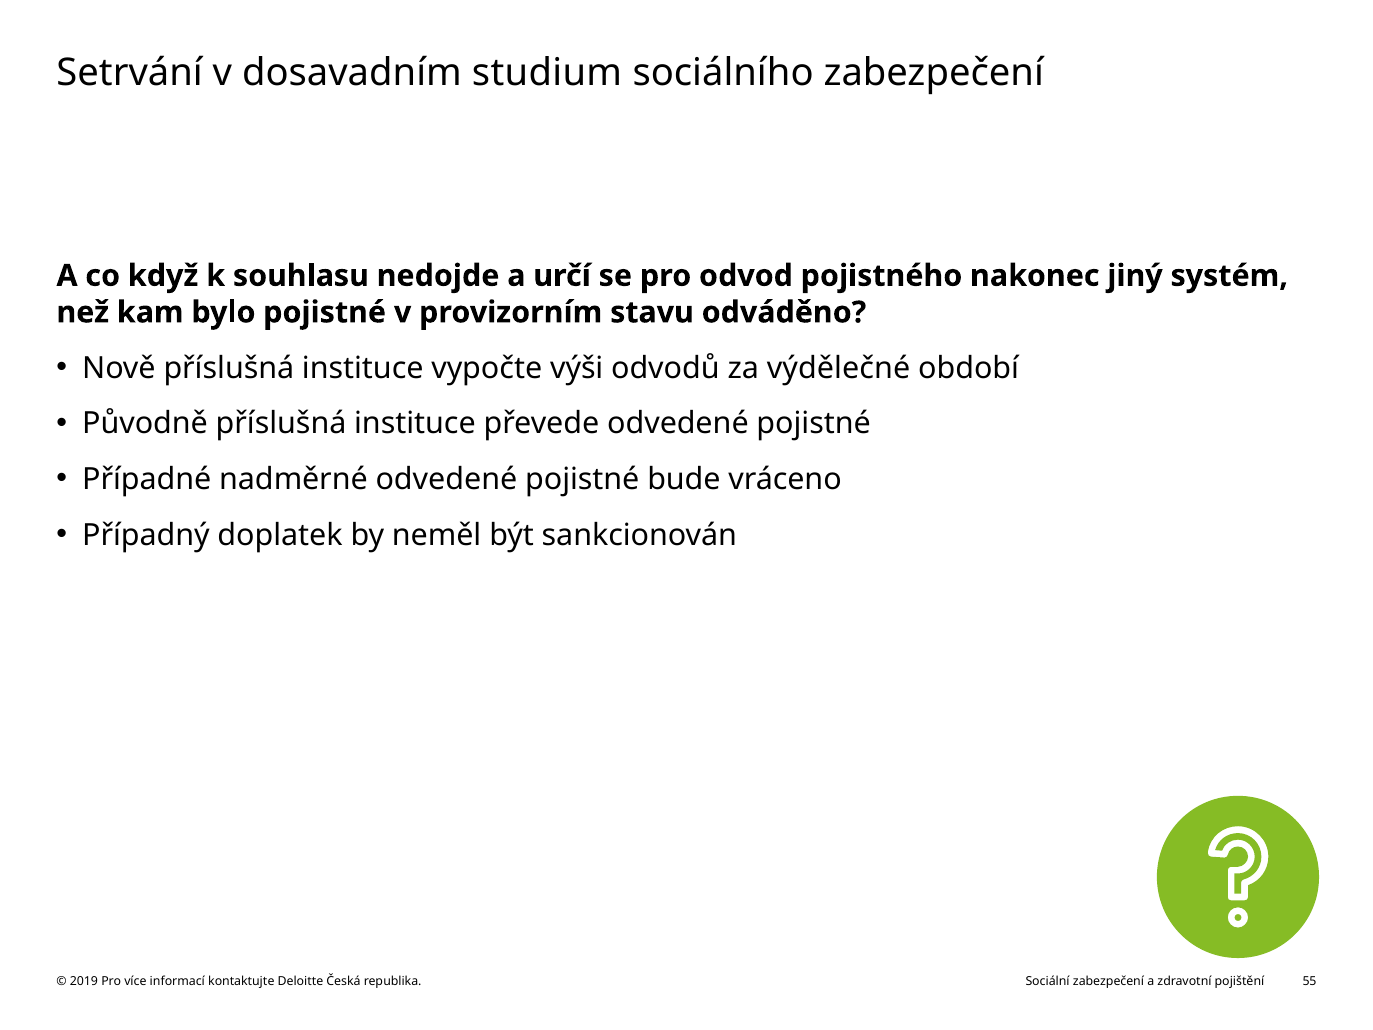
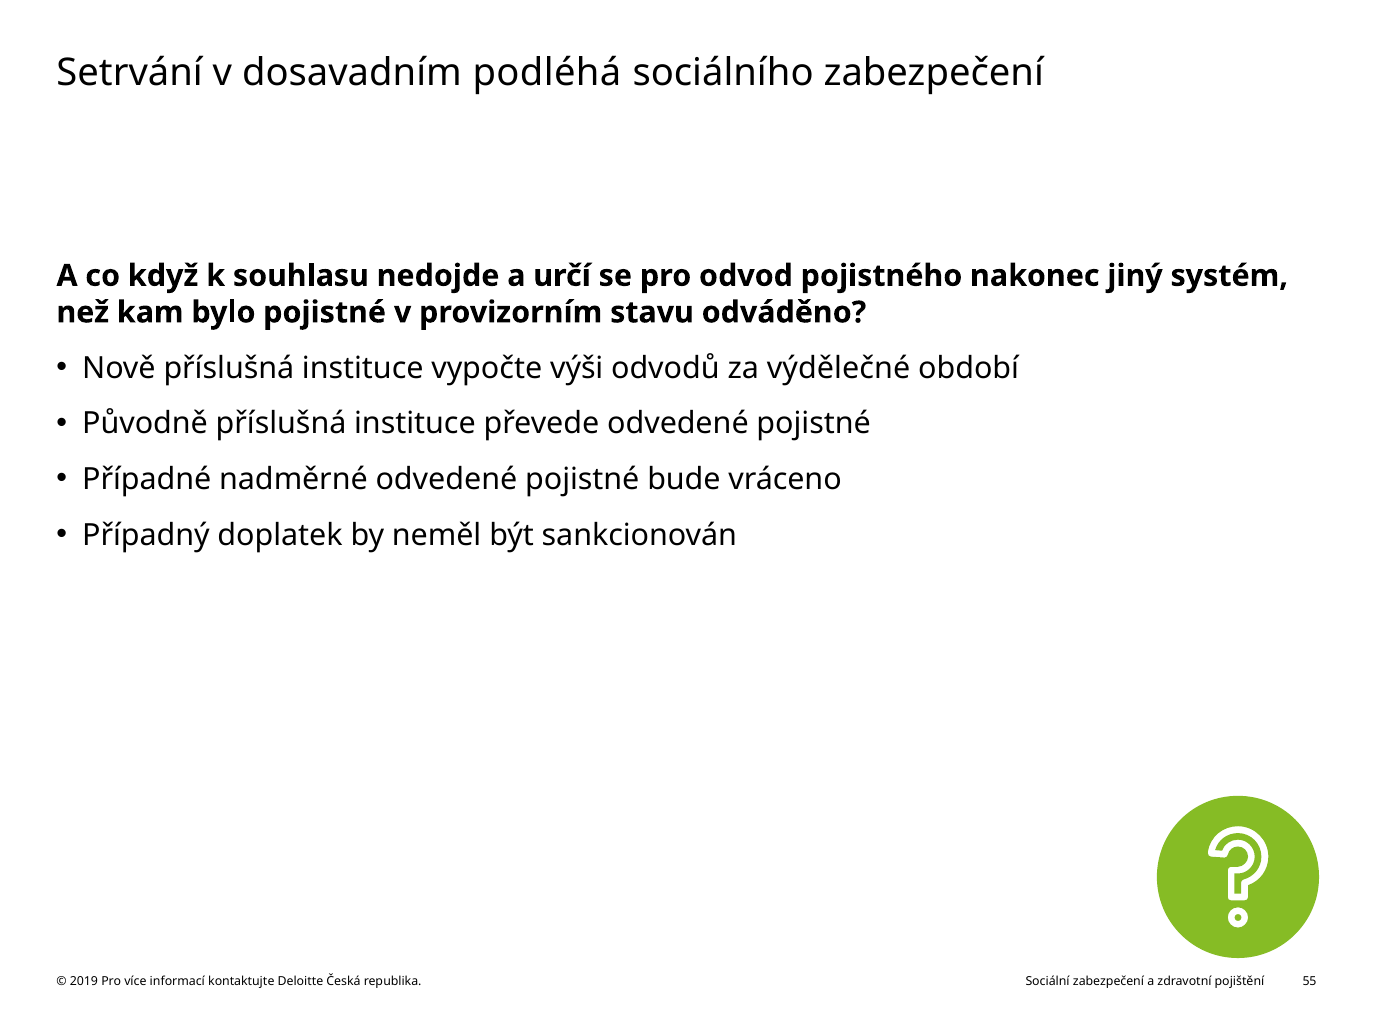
studium: studium -> podléhá
